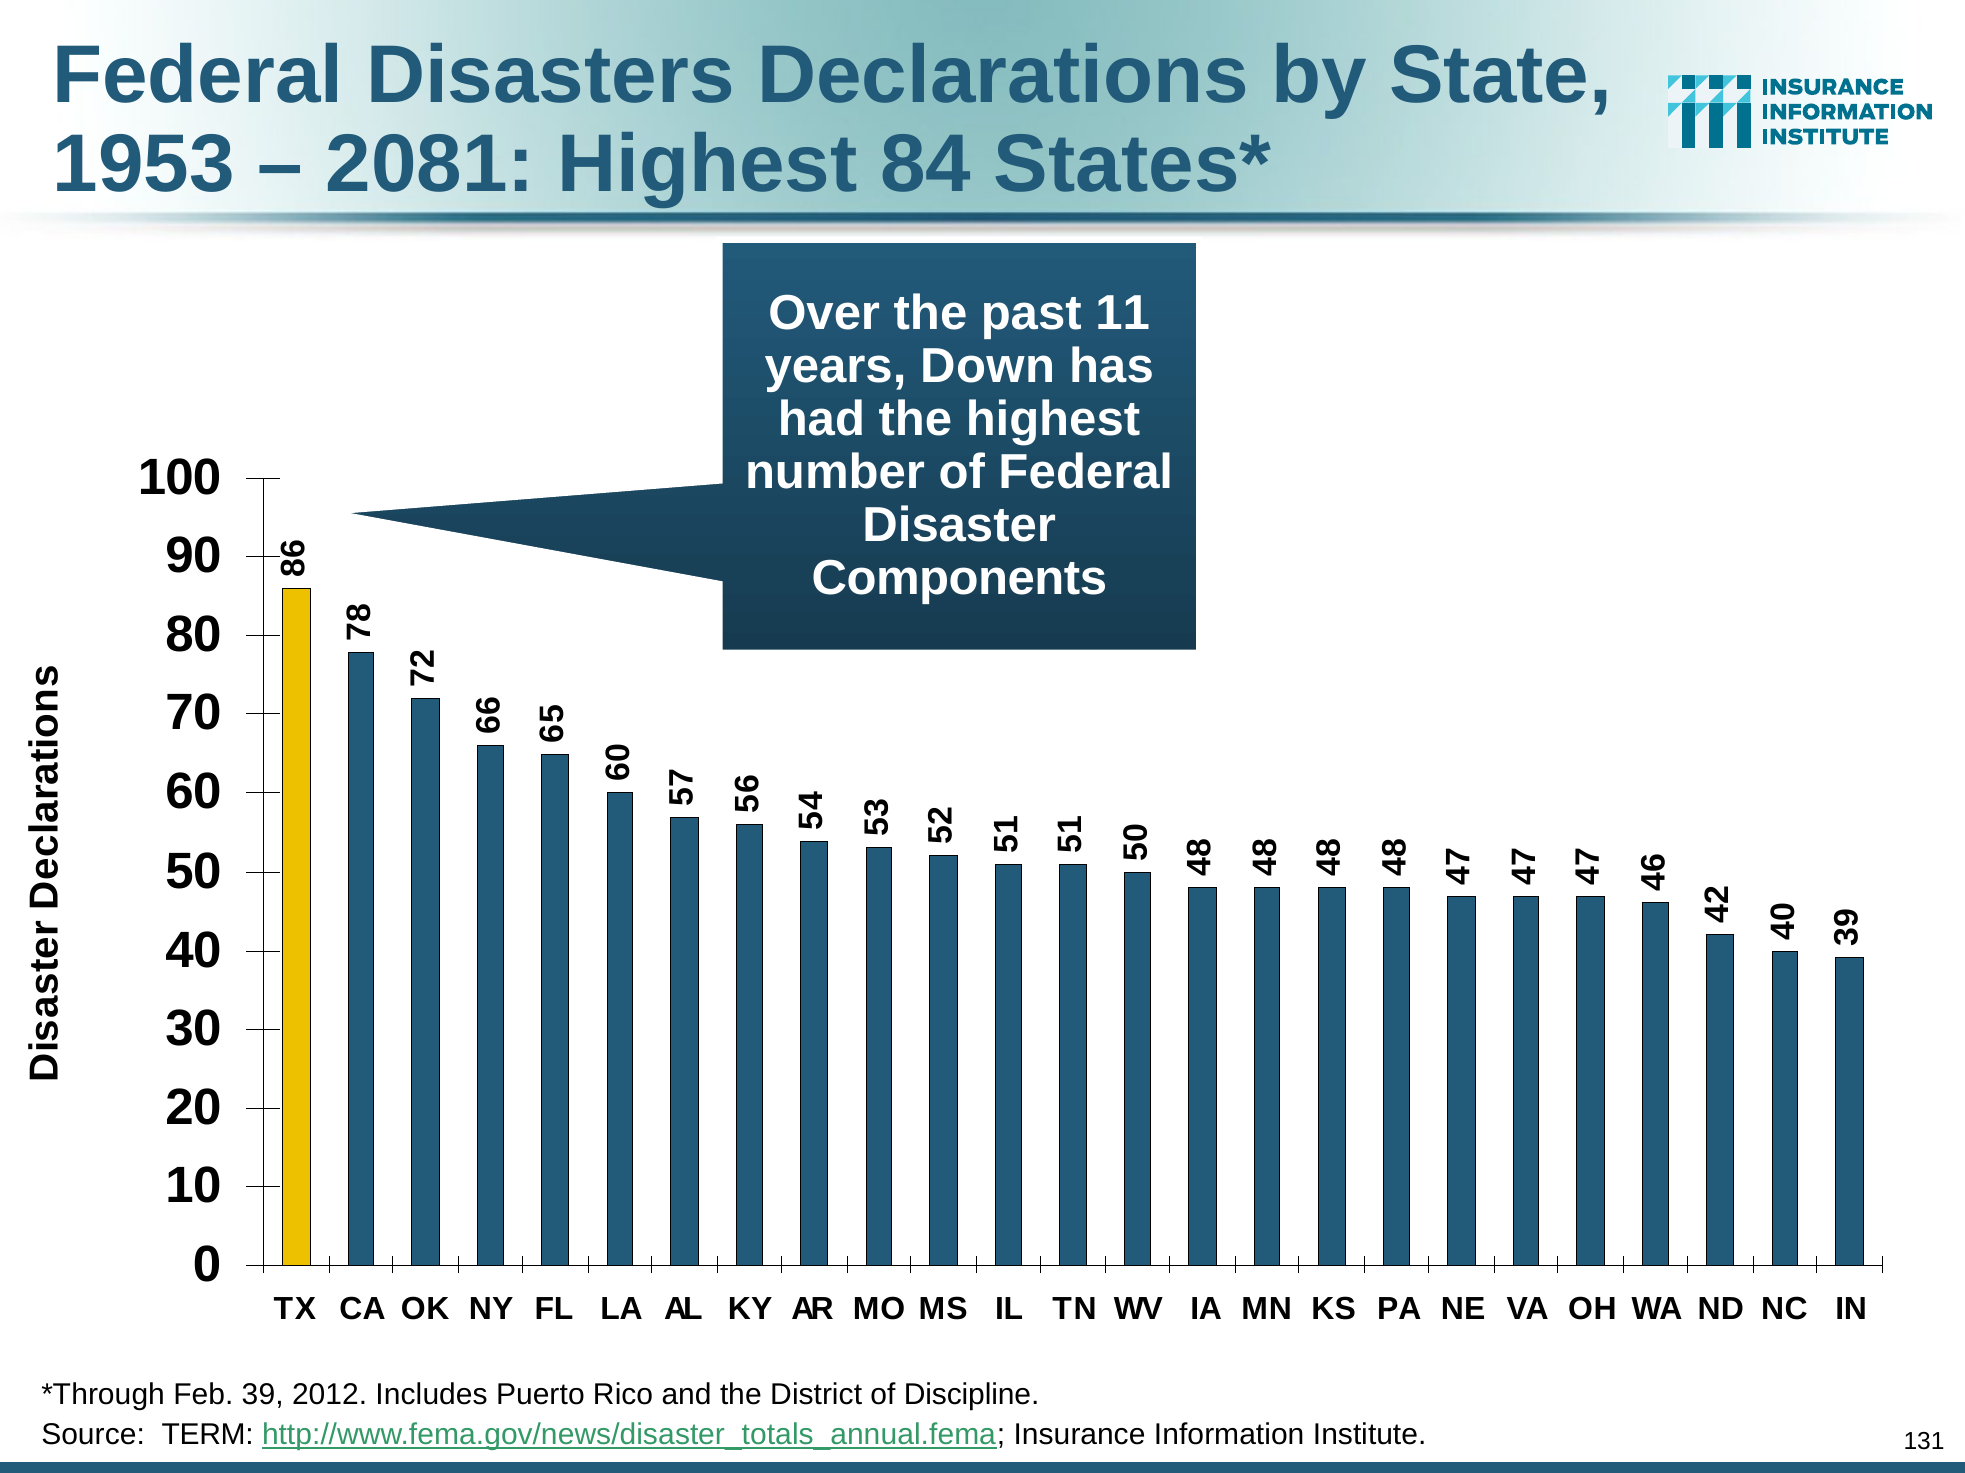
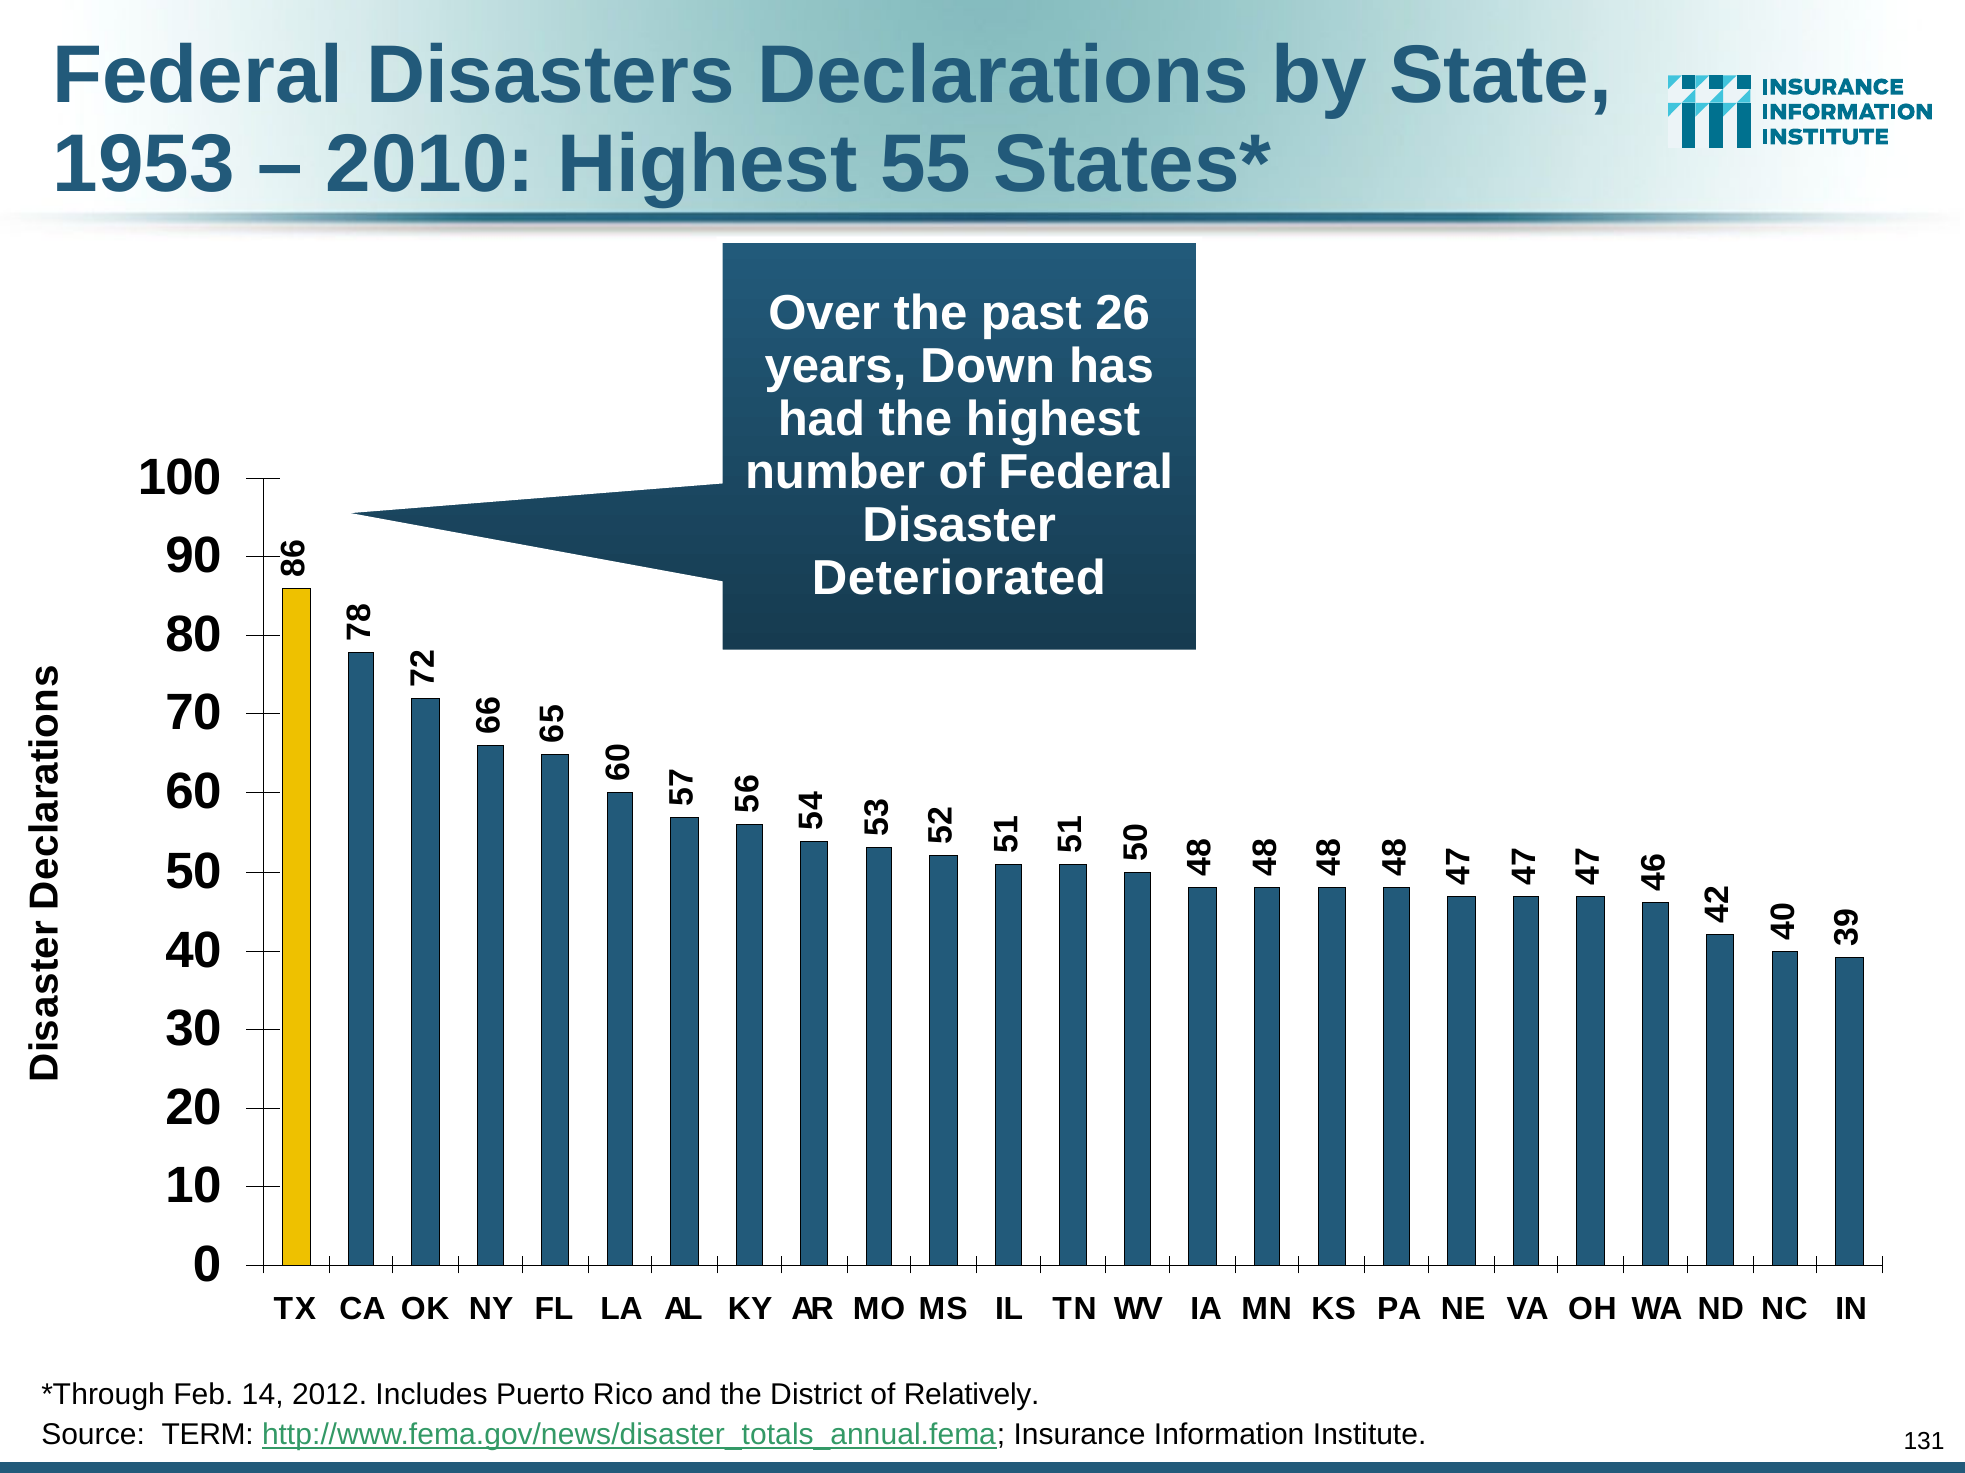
2081: 2081 -> 2010
84: 84 -> 55
11: 11 -> 26
Components: Components -> Deteriorated
39: 39 -> 14
Discipline: Discipline -> Relatively
